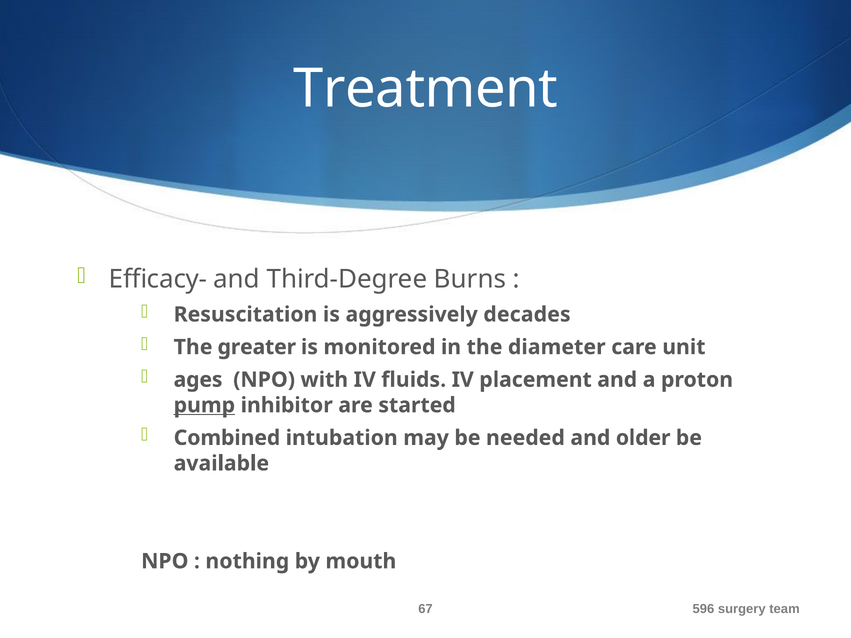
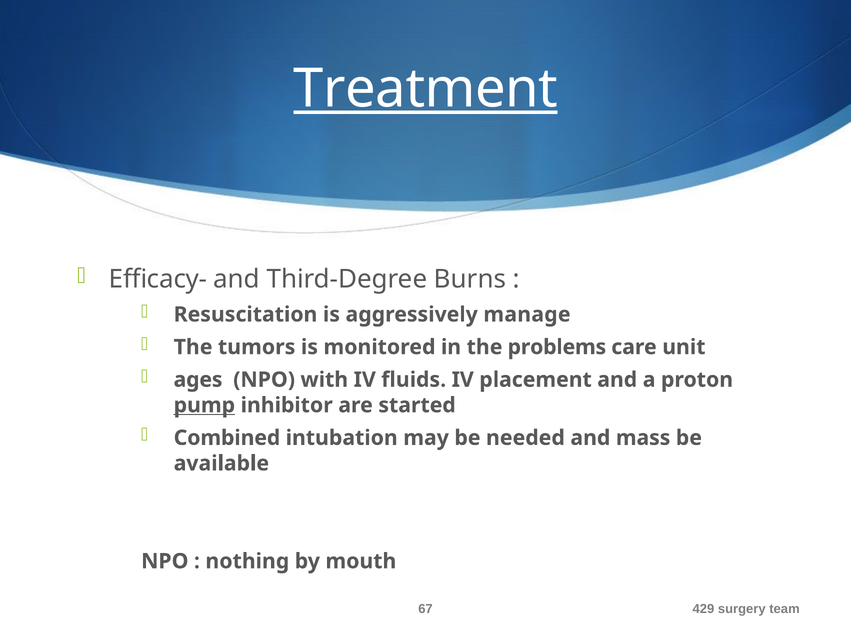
Treatment underline: none -> present
decades: decades -> manage
greater: greater -> tumors
diameter: diameter -> problems
older: older -> mass
596: 596 -> 429
